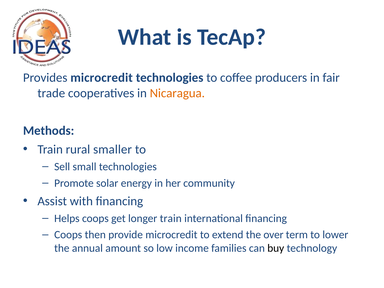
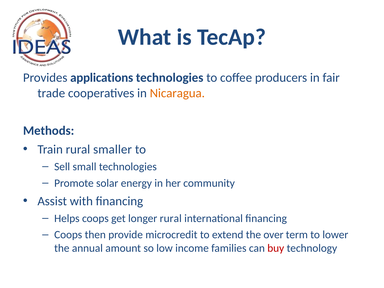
Provides microcredit: microcredit -> applications
longer train: train -> rural
buy colour: black -> red
